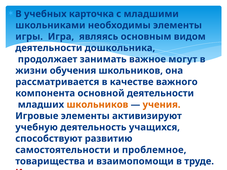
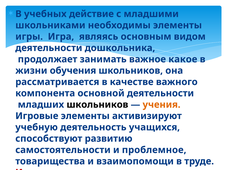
карточка: карточка -> действие
могут: могут -> какое
школьников at (97, 105) colour: orange -> black
